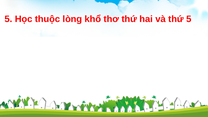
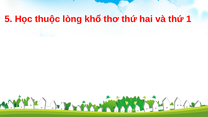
thứ 5: 5 -> 1
